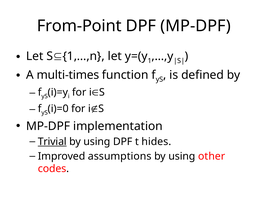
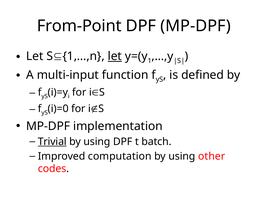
let at (115, 56) underline: none -> present
multi-times: multi-times -> multi-input
hides: hides -> batch
assumptions: assumptions -> computation
